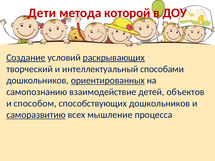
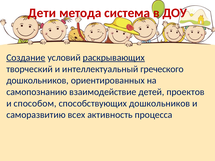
которой: которой -> система
способами: способами -> греческого
ориентированных underline: present -> none
объектов: объектов -> проектов
саморазвитию underline: present -> none
мышление: мышление -> активность
